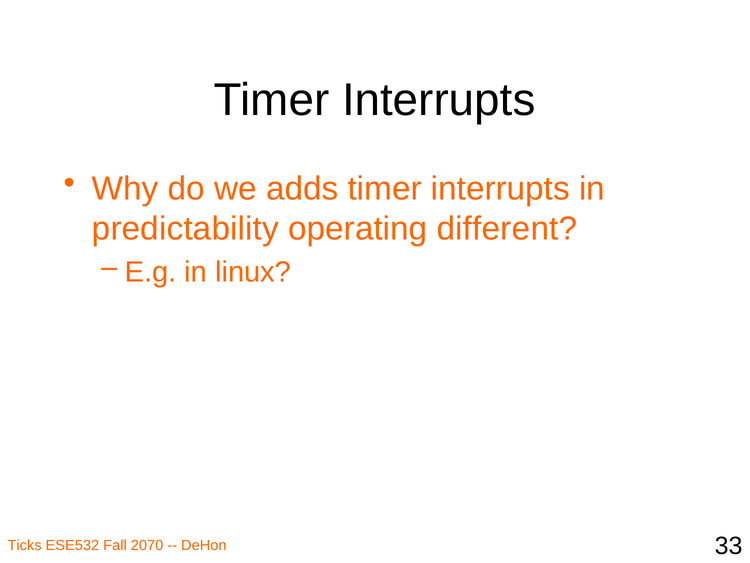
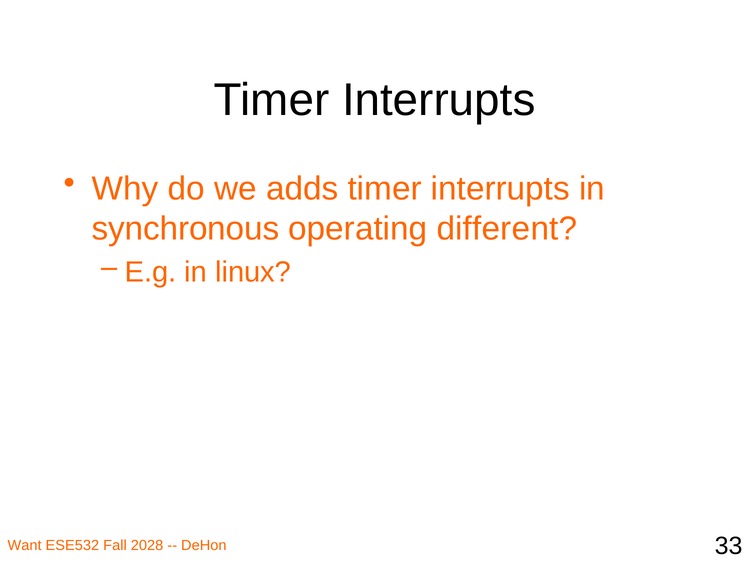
predictability: predictability -> synchronous
Ticks: Ticks -> Want
2070: 2070 -> 2028
